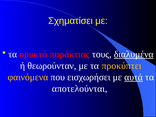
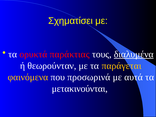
προκύπτει: προκύπτει -> παράγεται
εισχωρήσει: εισχωρήσει -> προσωρινά
αυτά underline: present -> none
αποτελούνται: αποτελούνται -> μετακινούνται
